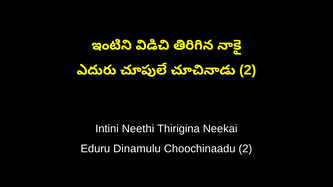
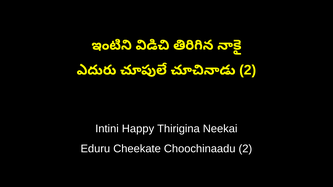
Neethi: Neethi -> Happy
Dinamulu: Dinamulu -> Cheekate
